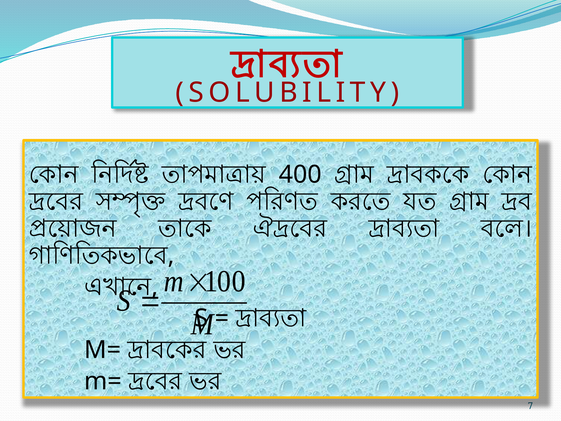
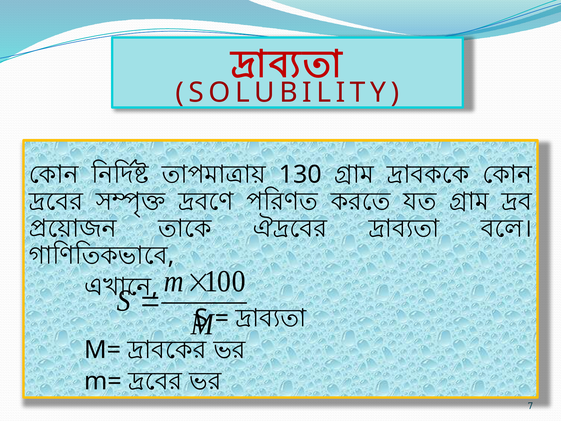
400: 400 -> 130
